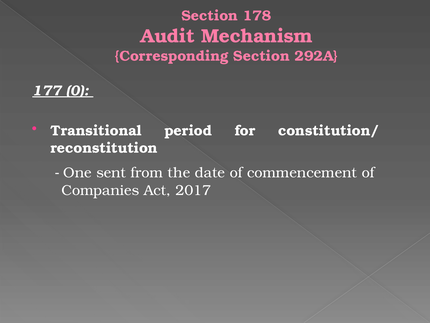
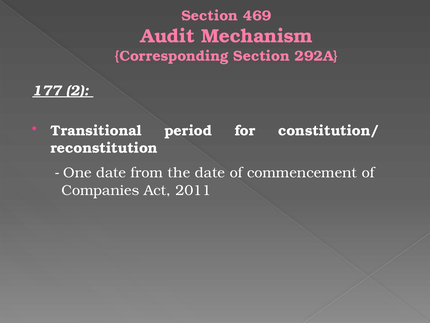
178: 178 -> 469
0: 0 -> 2
One sent: sent -> date
2017: 2017 -> 2011
